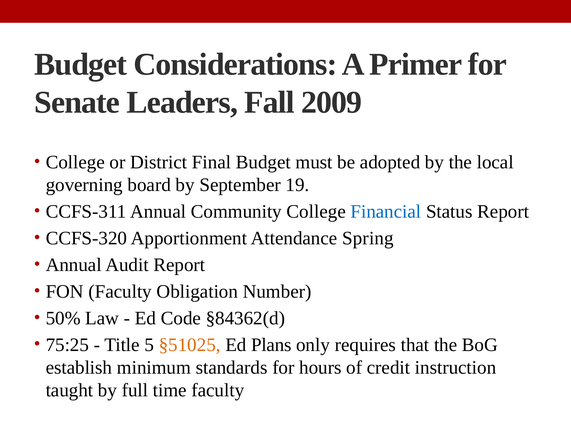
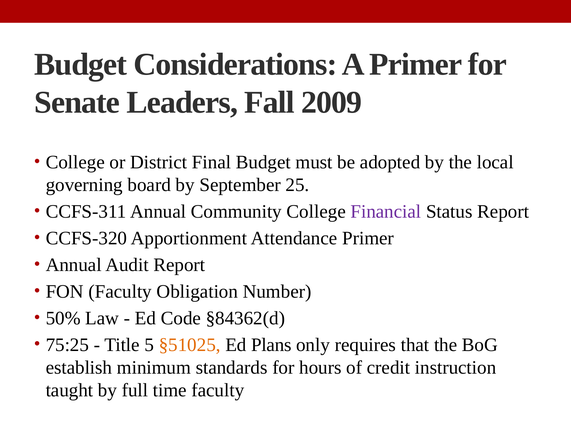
19: 19 -> 25
Financial colour: blue -> purple
Attendance Spring: Spring -> Primer
